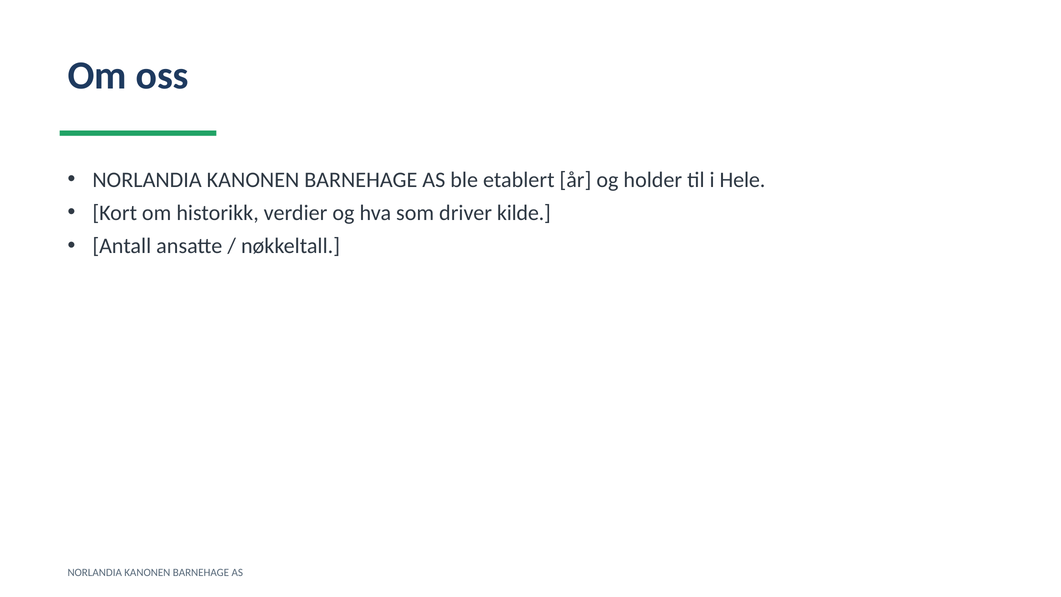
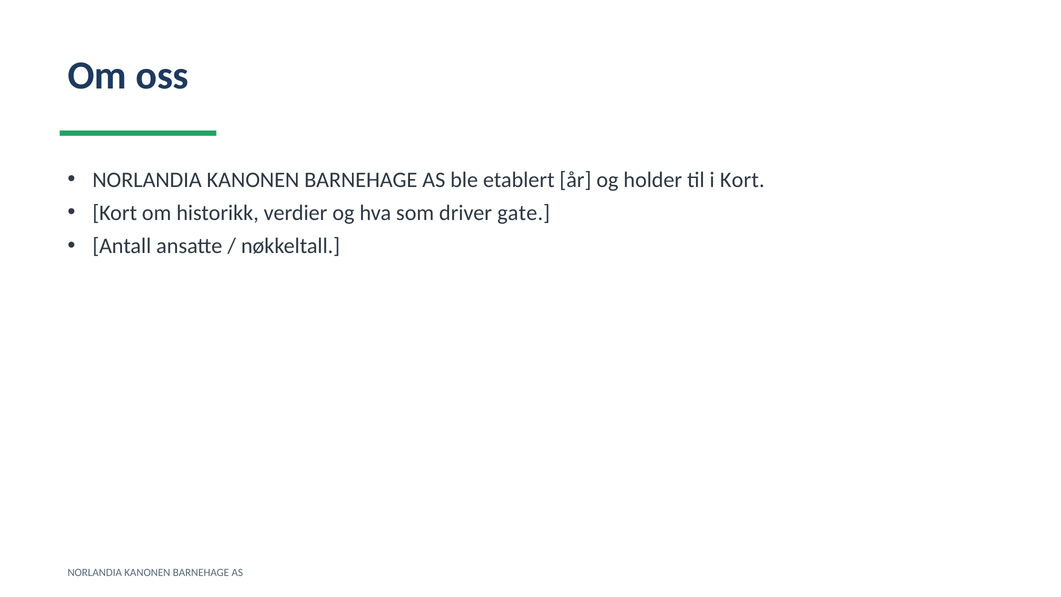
i Hele: Hele -> Kort
kilde: kilde -> gate
